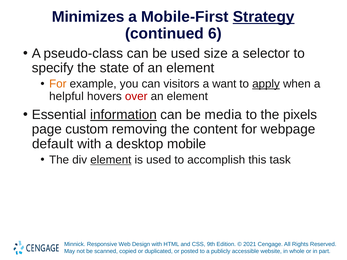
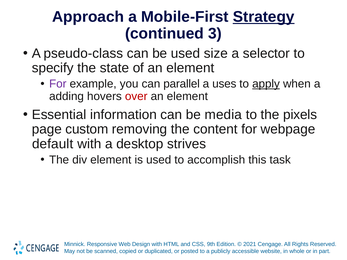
Minimizes: Minimizes -> Approach
6: 6 -> 3
For at (58, 84) colour: orange -> purple
visitors: visitors -> parallel
want: want -> uses
helpful: helpful -> adding
information underline: present -> none
mobile: mobile -> strives
element at (111, 160) underline: present -> none
